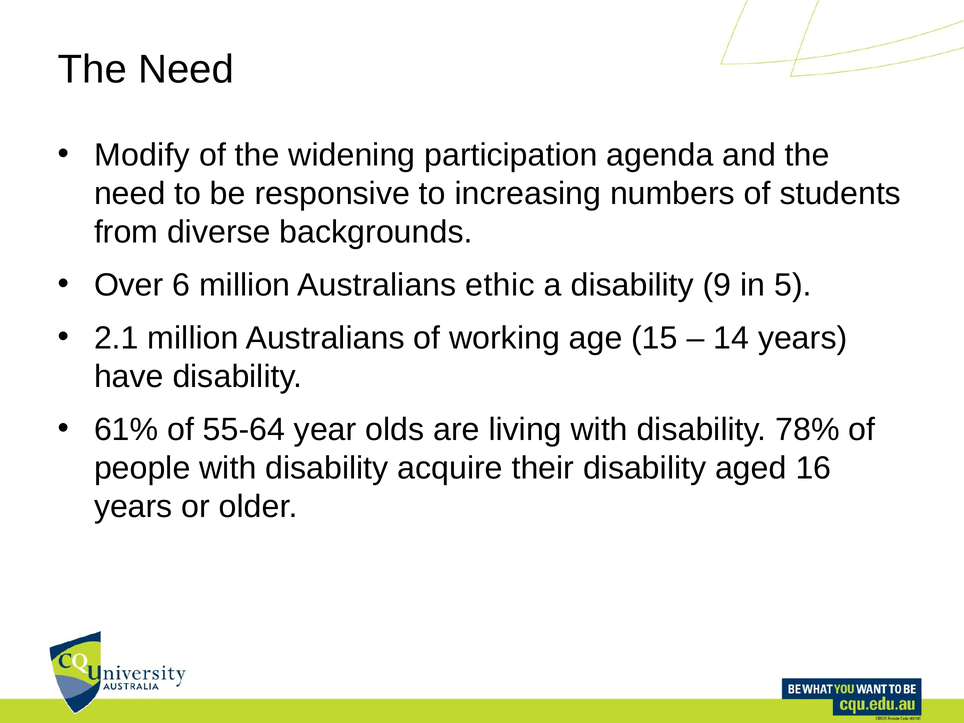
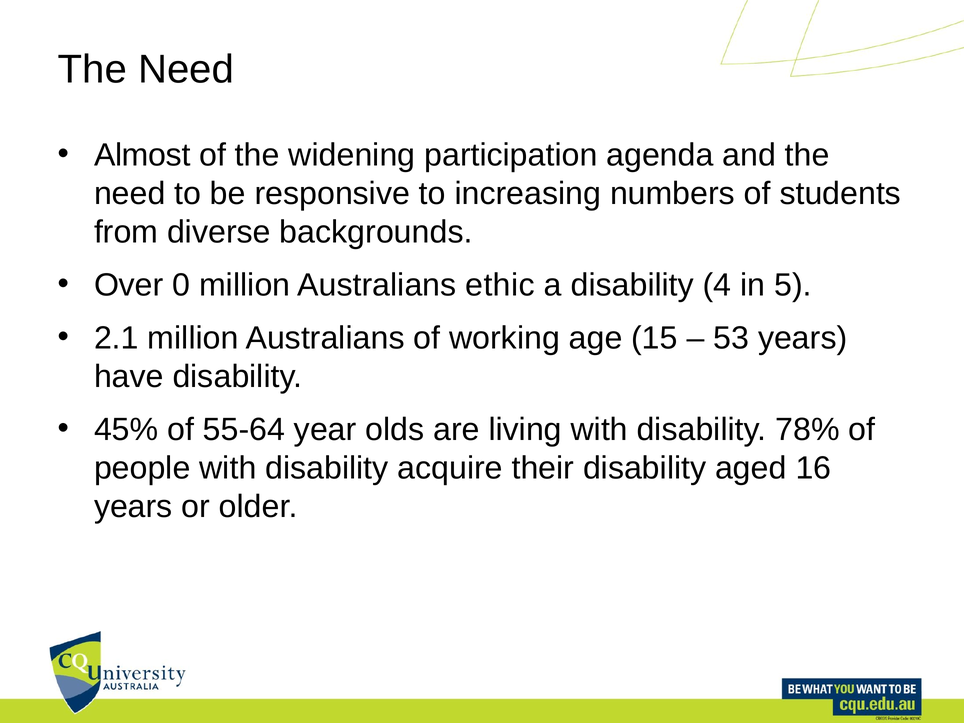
Modify: Modify -> Almost
6: 6 -> 0
9: 9 -> 4
14: 14 -> 53
61%: 61% -> 45%
